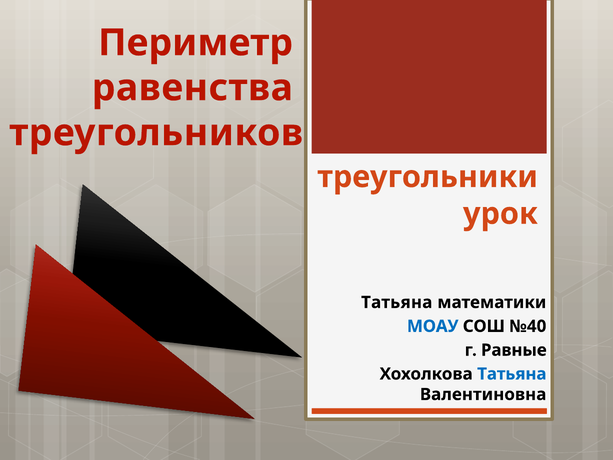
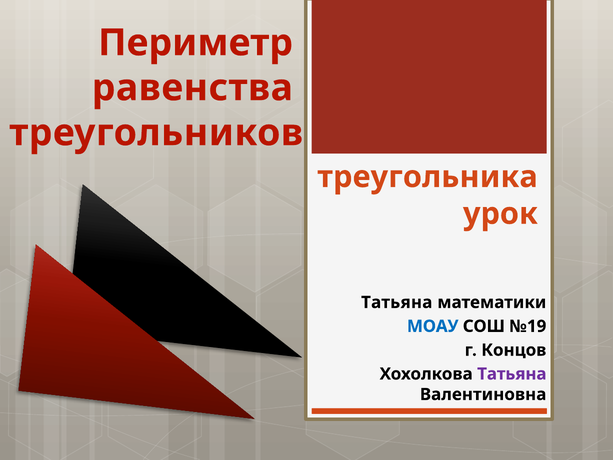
треугольники: треугольники -> треугольника
№40: №40 -> №19
Равные: Равные -> Концов
Татьяна at (512, 374) colour: blue -> purple
